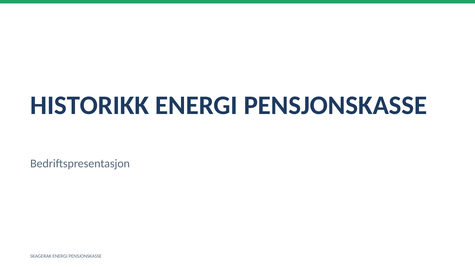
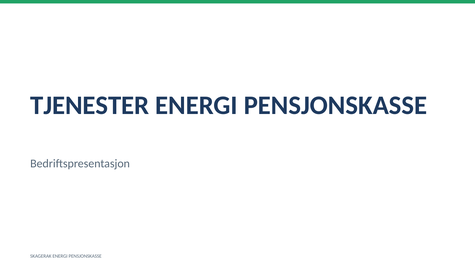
HISTORIKK: HISTORIKK -> TJENESTER
